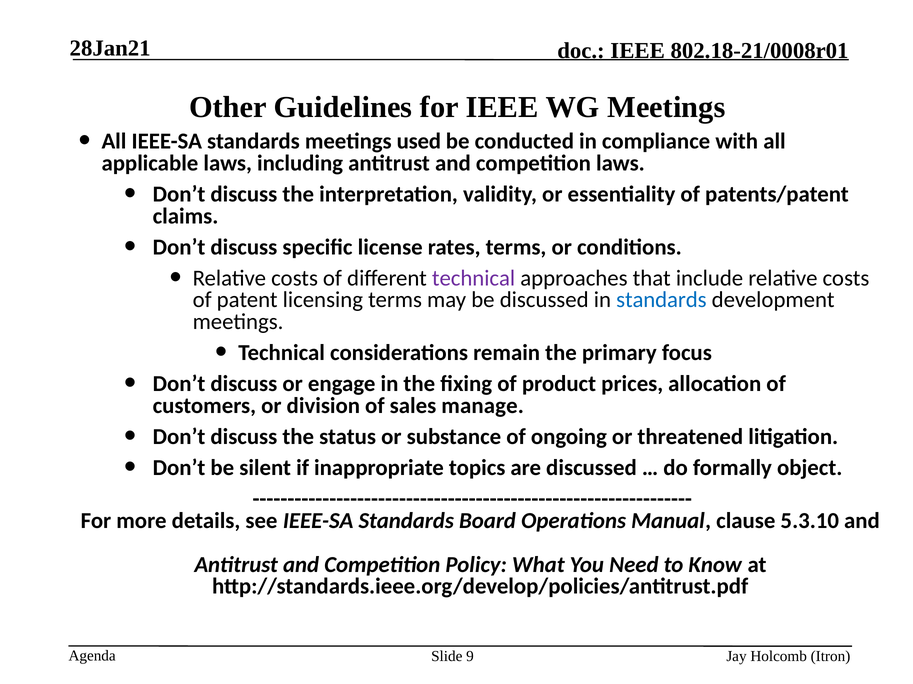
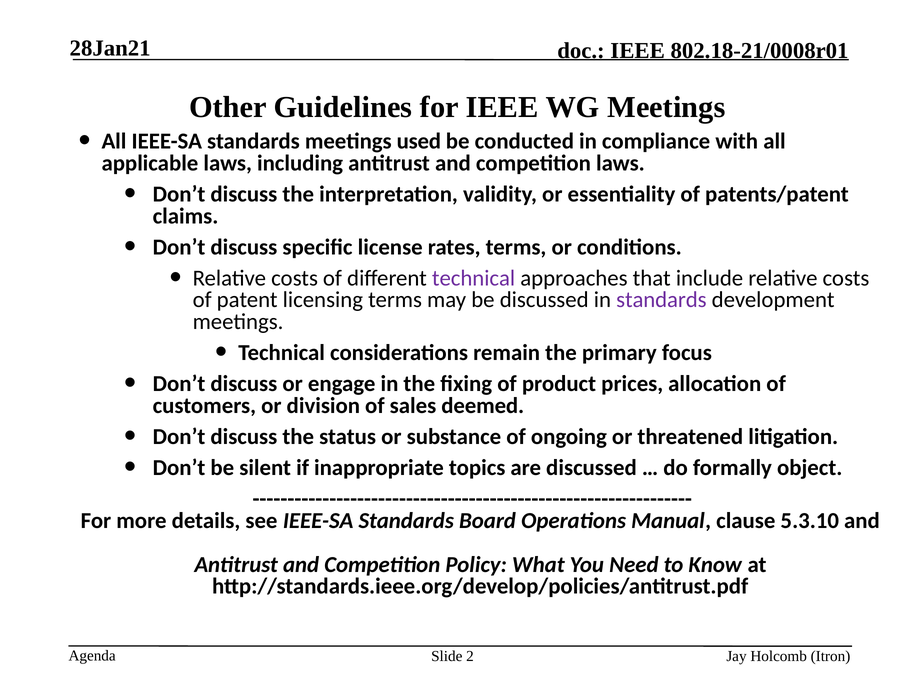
standards at (661, 300) colour: blue -> purple
manage: manage -> deemed
9: 9 -> 2
